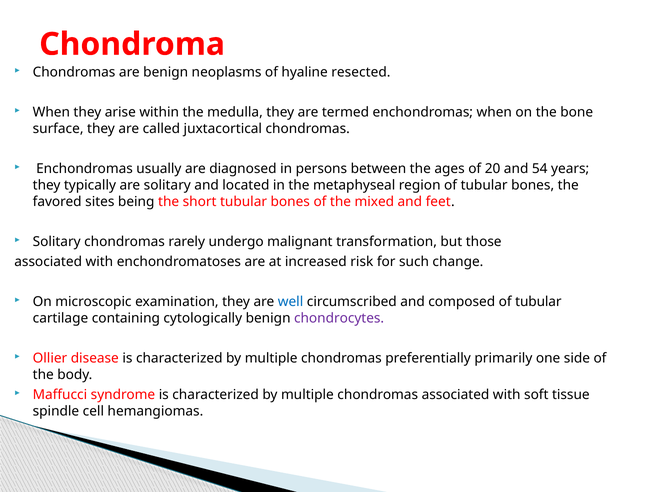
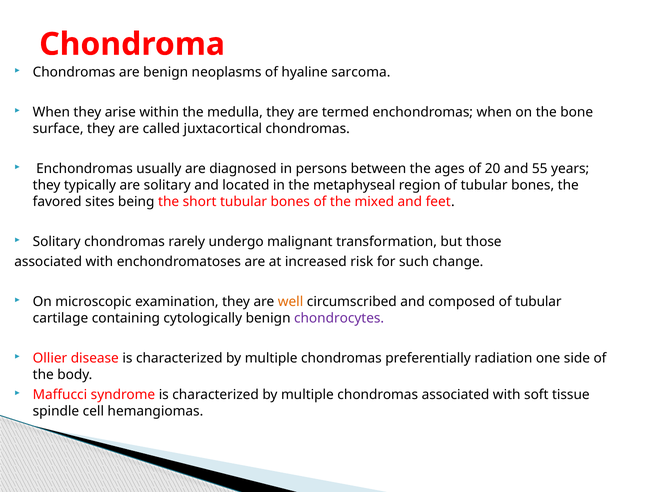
resected: resected -> sarcoma
54: 54 -> 55
well colour: blue -> orange
primarily: primarily -> radiation
